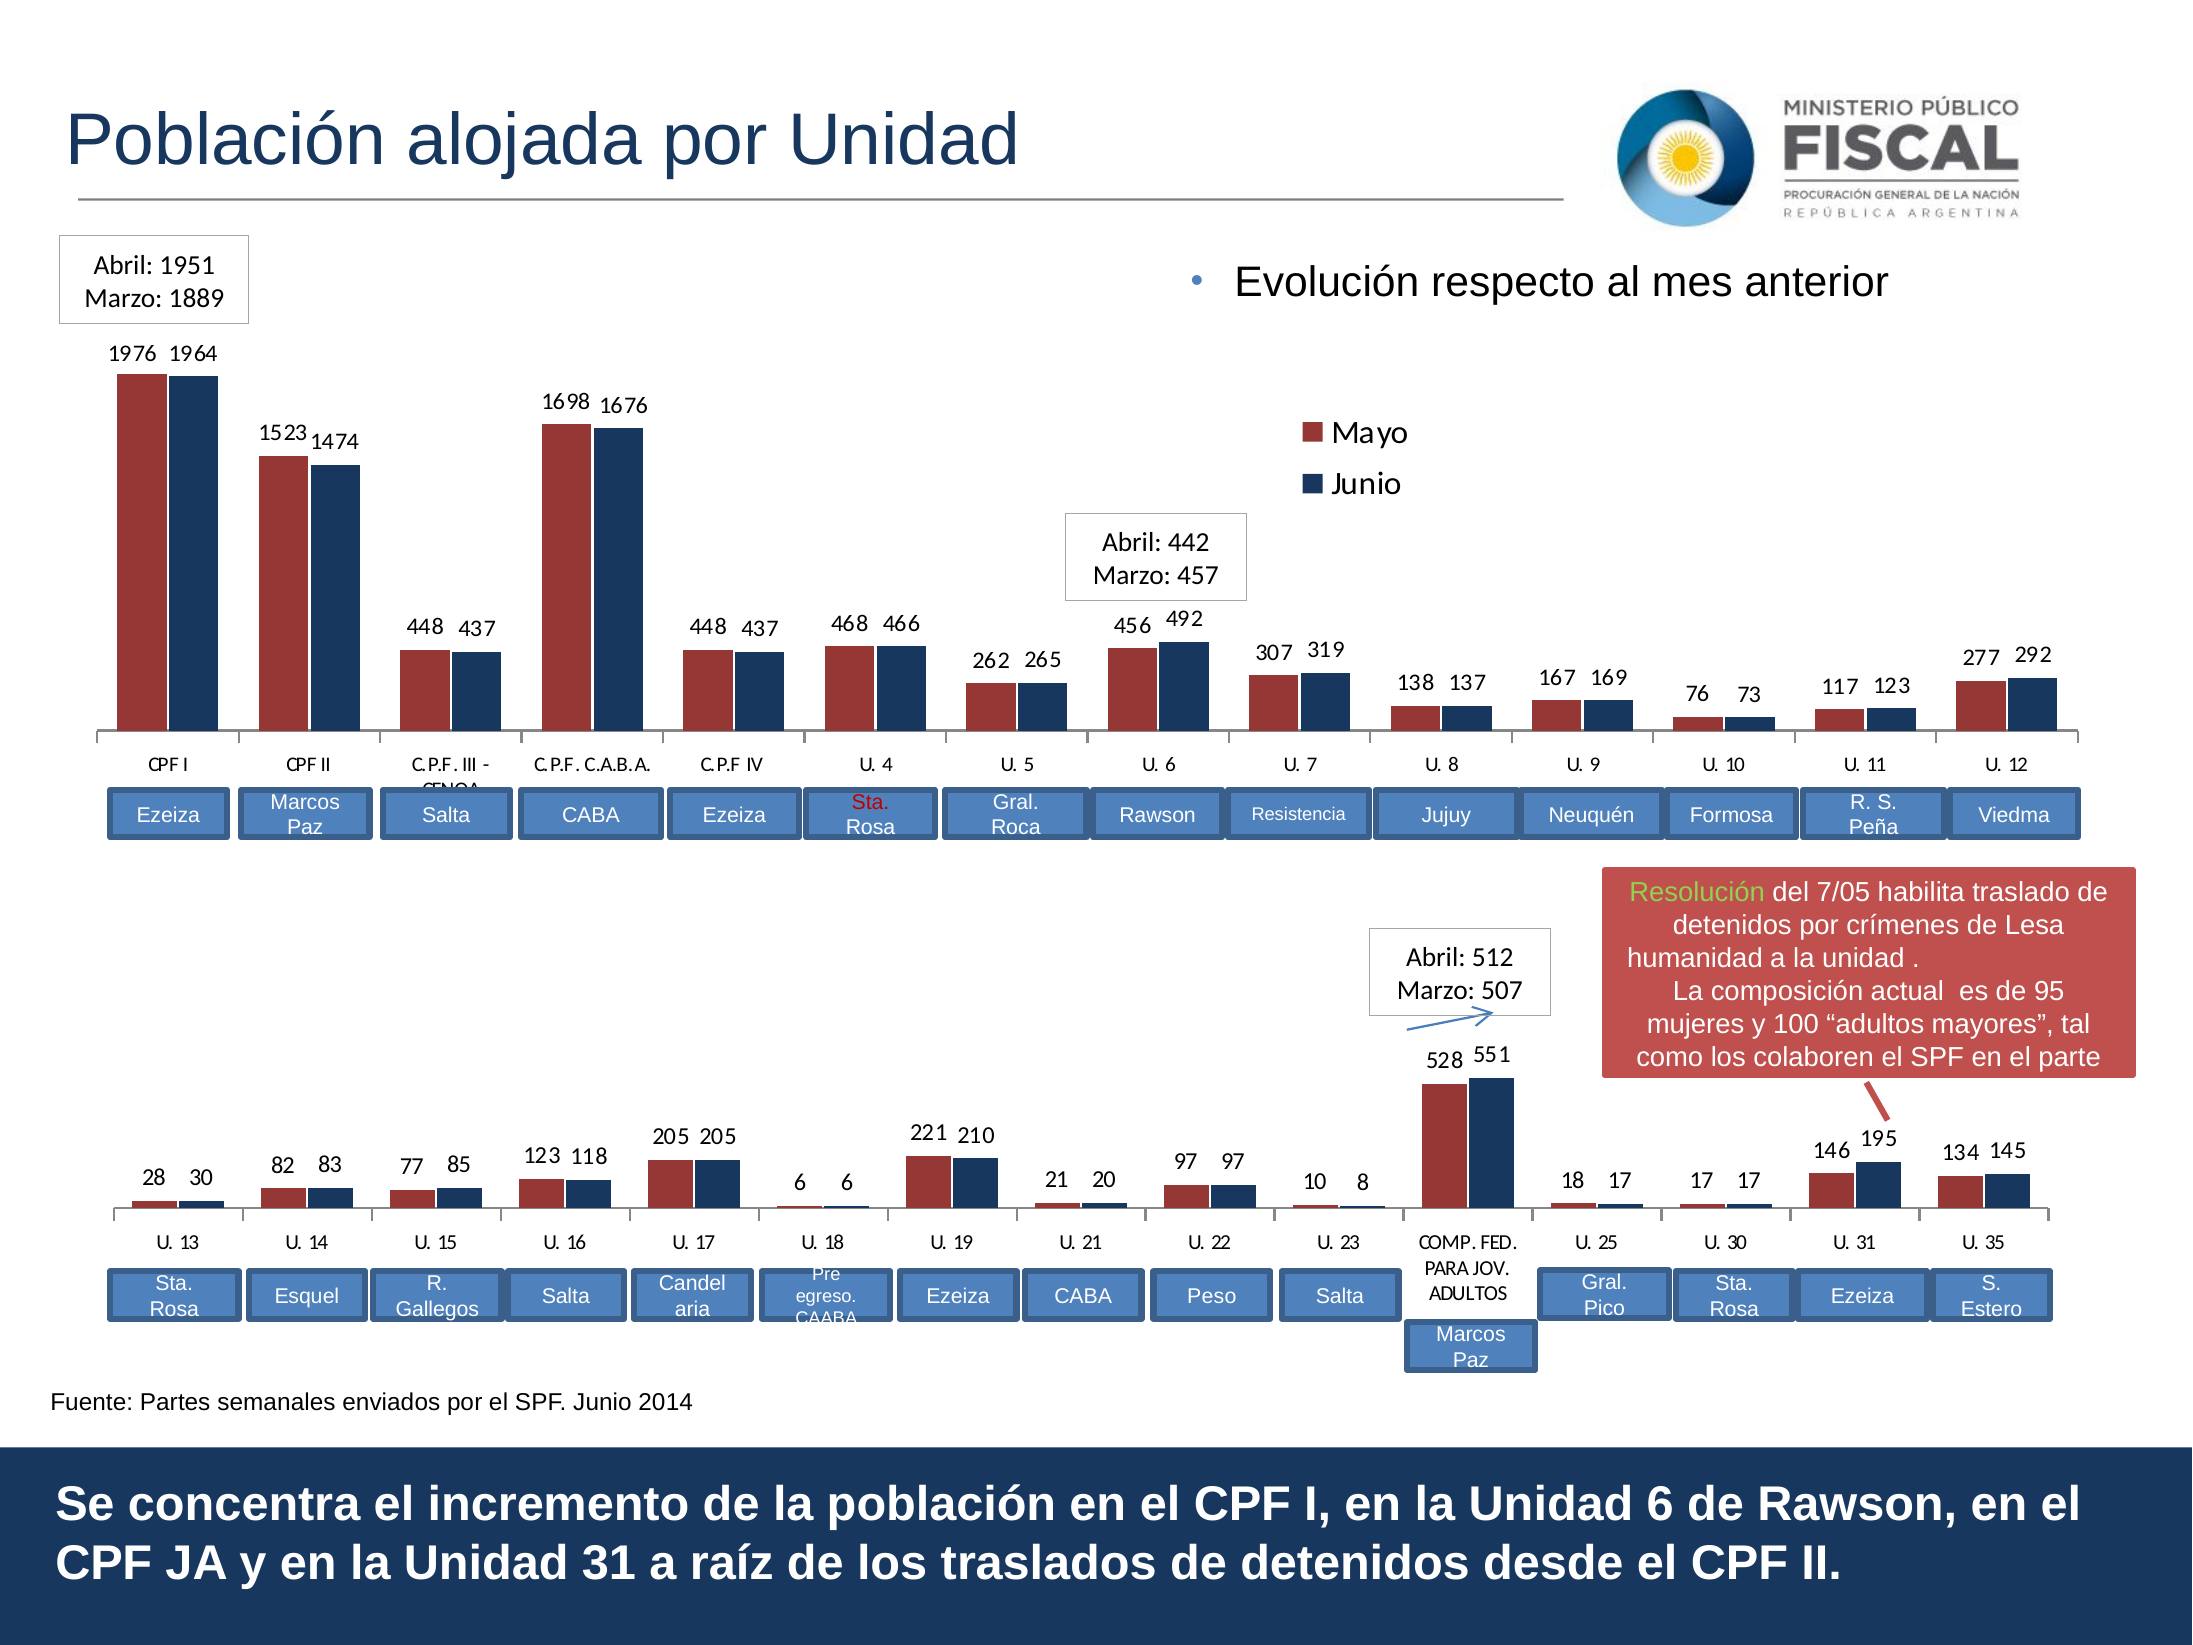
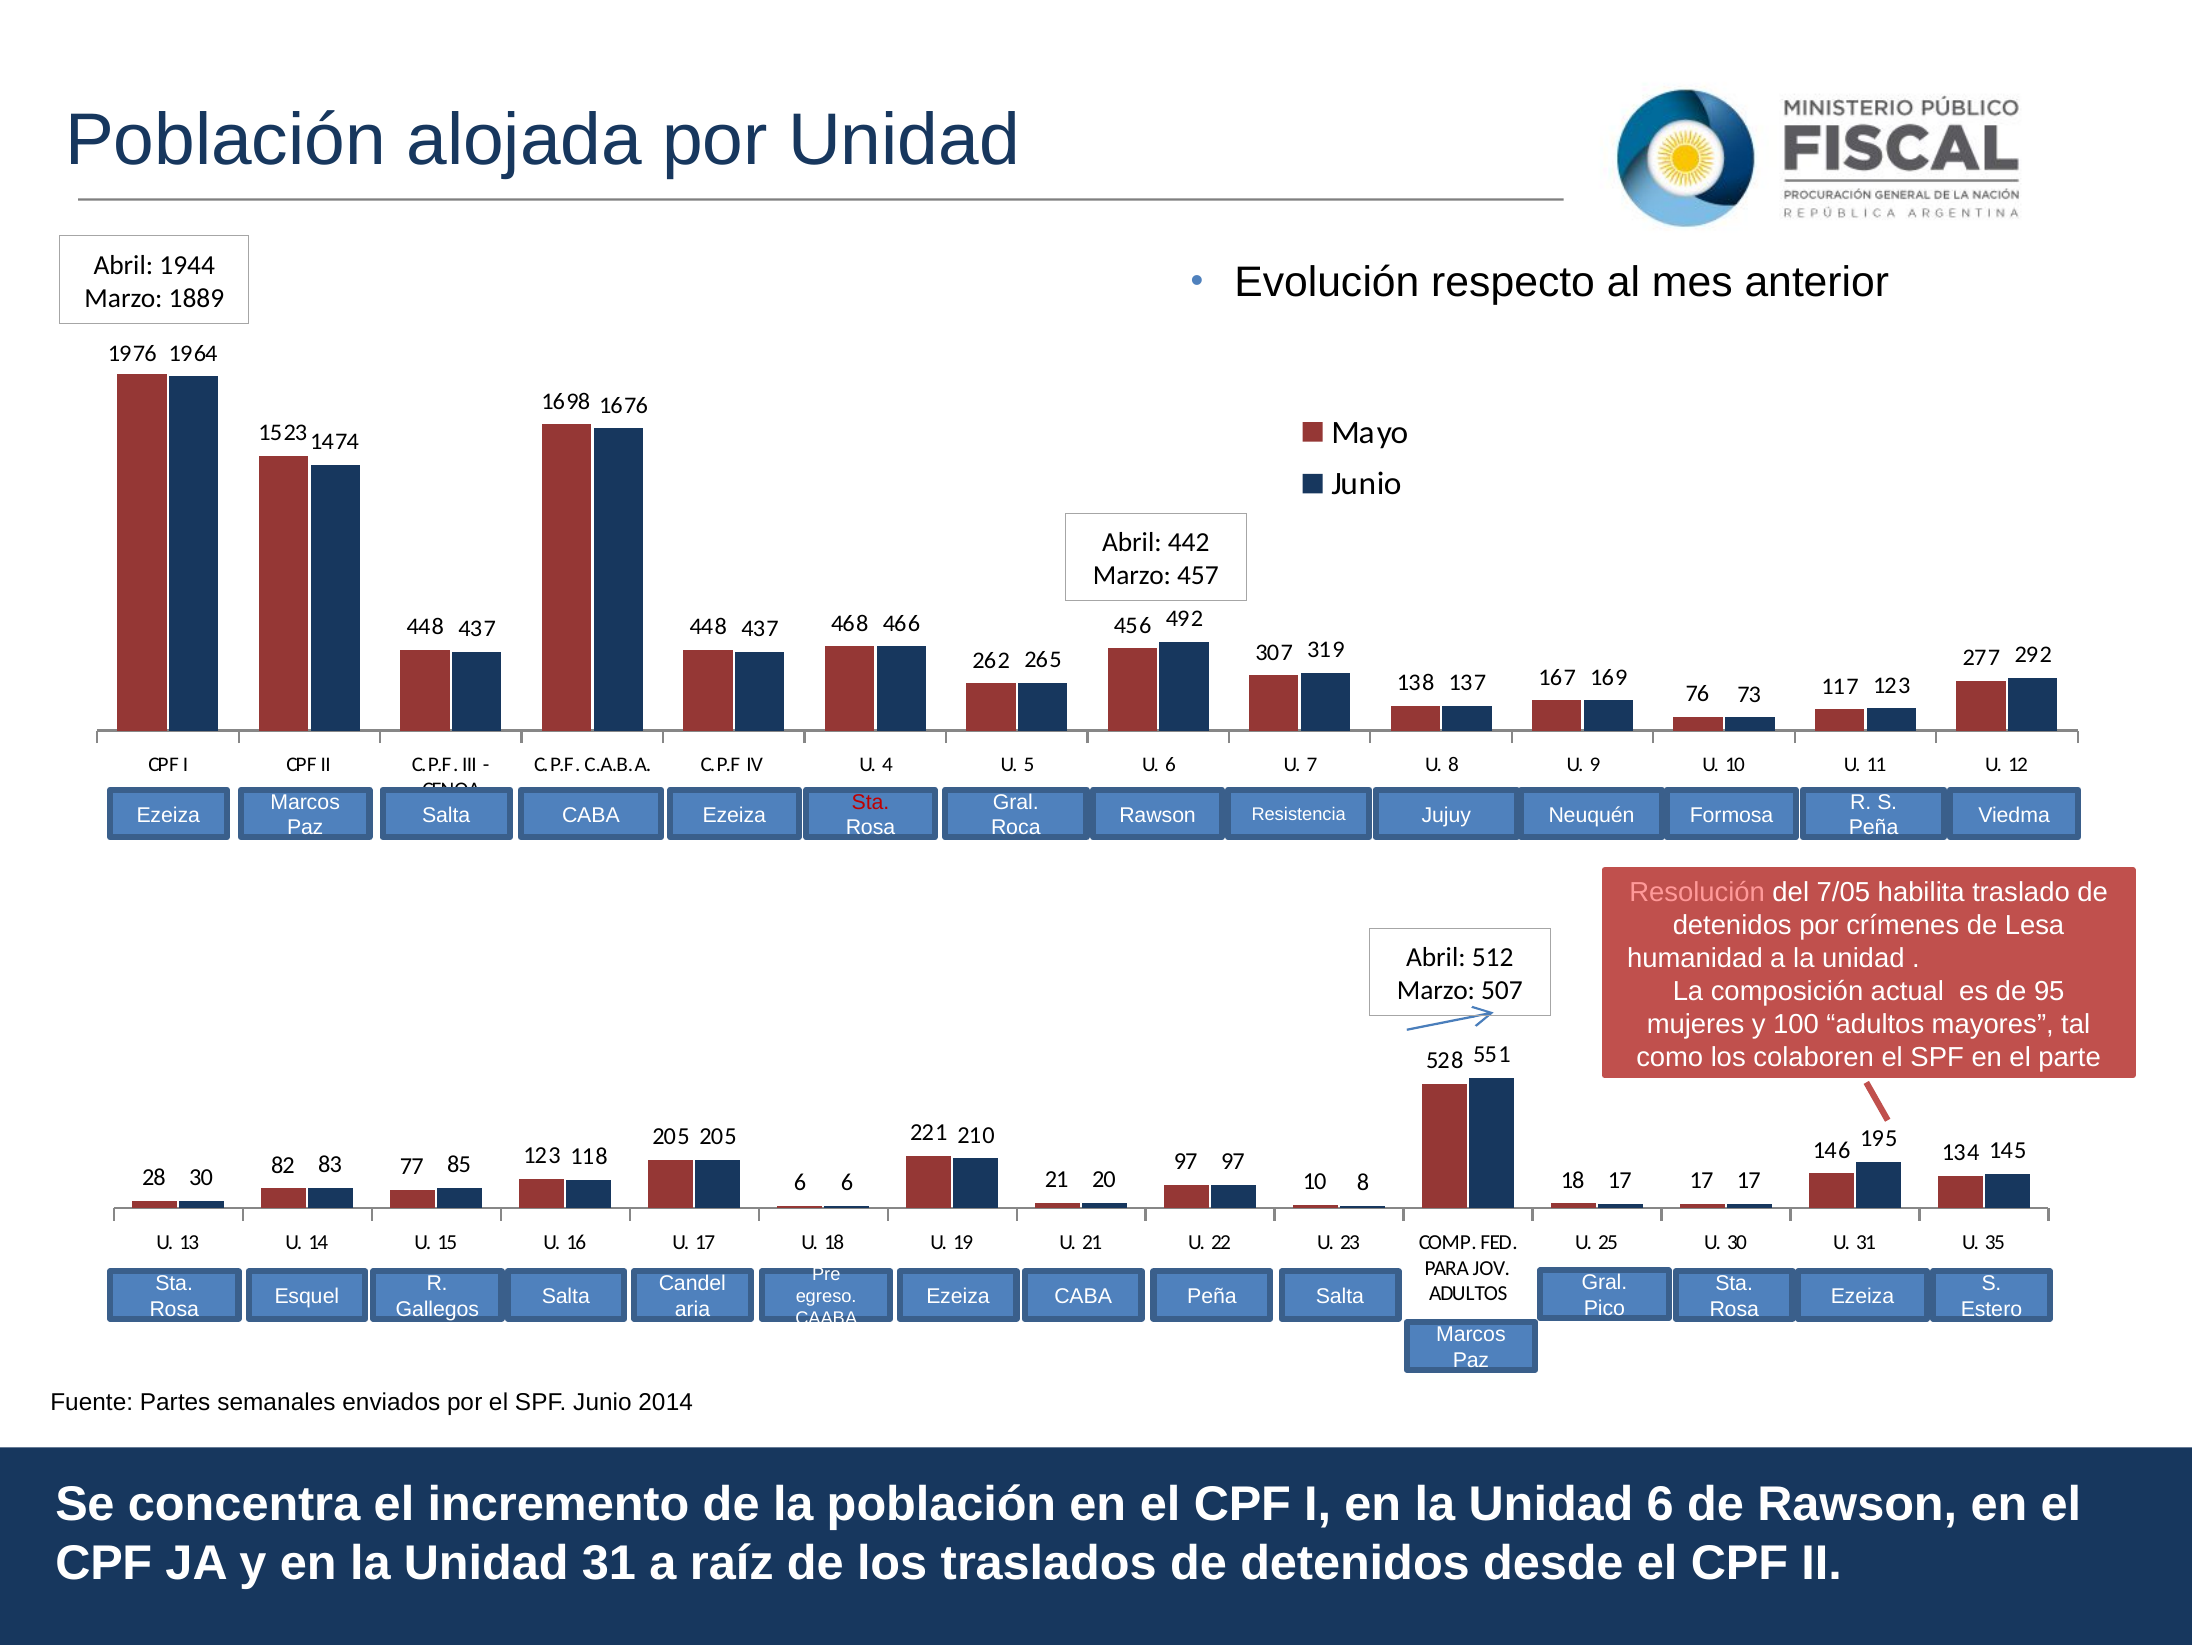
1951: 1951 -> 1944
Resolución colour: light green -> pink
CABA Peso: Peso -> Peña
